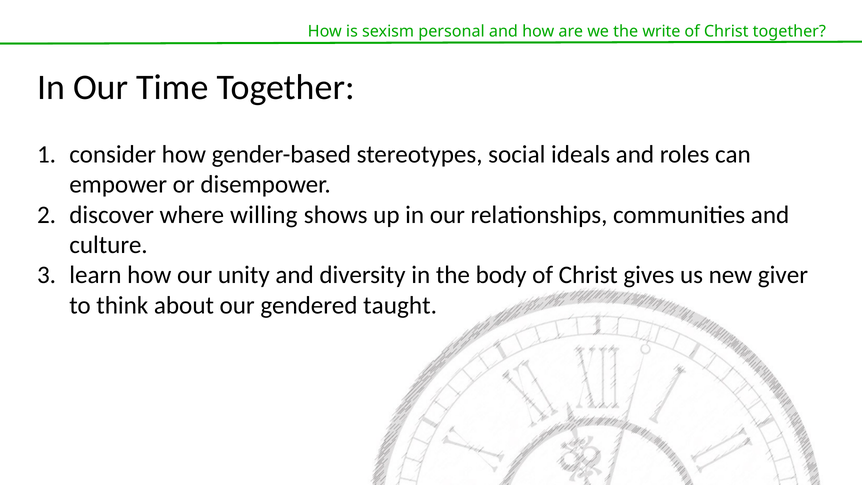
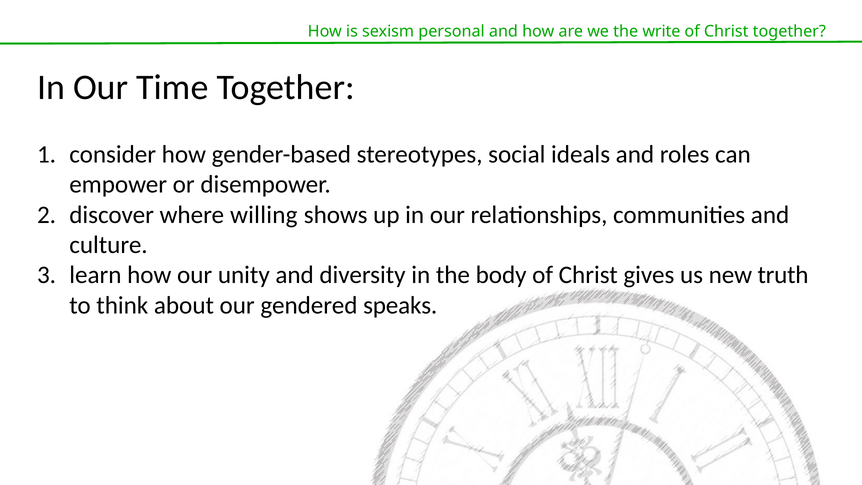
giver: giver -> truth
taught: taught -> speaks
